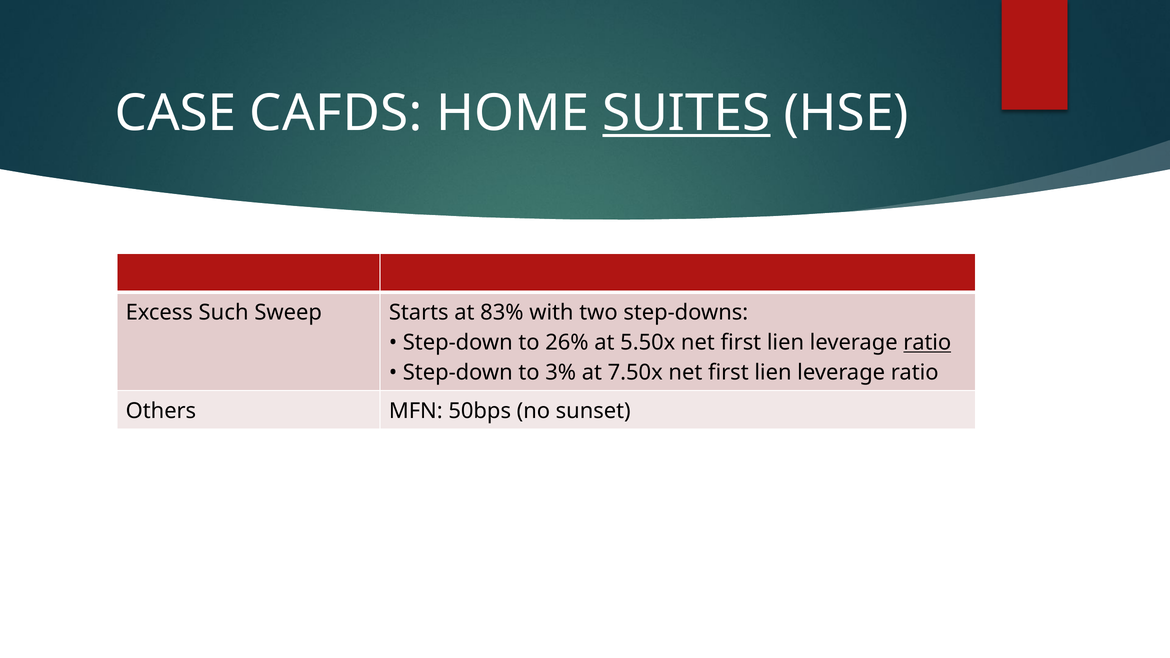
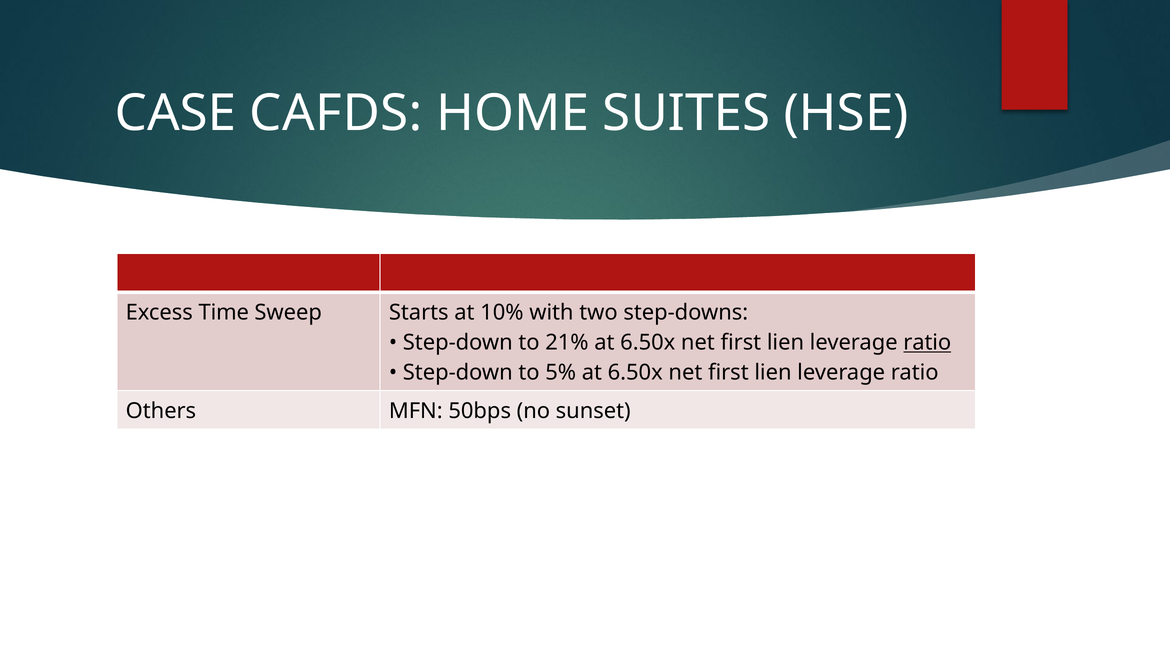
SUITES underline: present -> none
Such: Such -> Time
83%: 83% -> 10%
26%: 26% -> 21%
5.50x at (648, 343): 5.50x -> 6.50x
3%: 3% -> 5%
7.50x at (635, 373): 7.50x -> 6.50x
